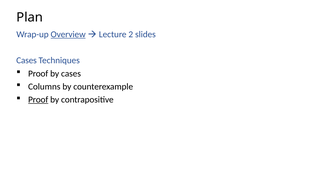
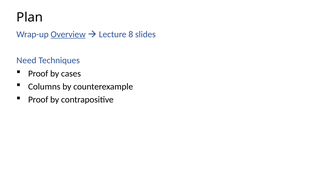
2: 2 -> 8
Cases at (27, 61): Cases -> Need
Proof at (38, 100) underline: present -> none
